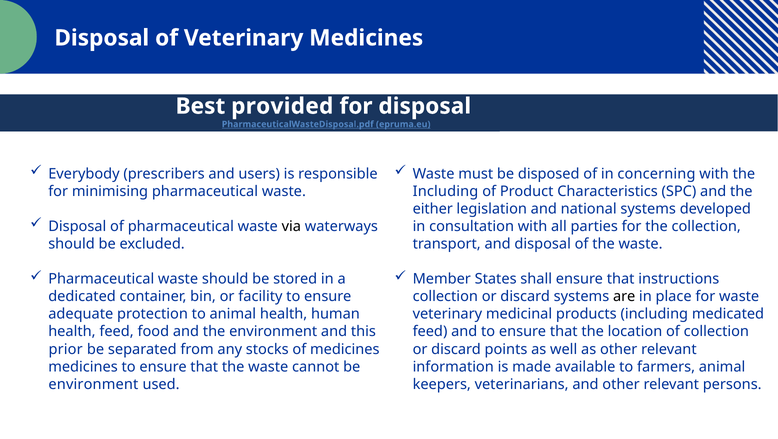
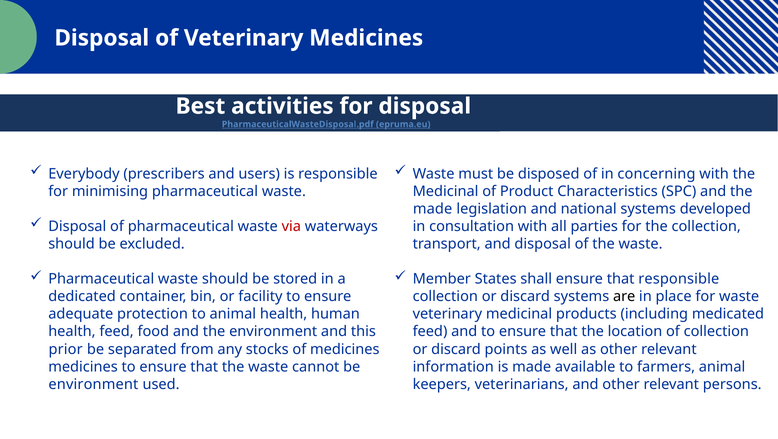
provided: provided -> activities
Including at (445, 191): Including -> Medicinal
either at (433, 209): either -> made
via colour: black -> red
that instructions: instructions -> responsible
